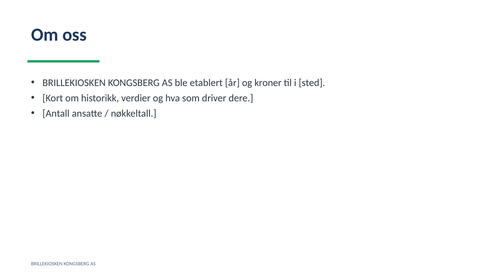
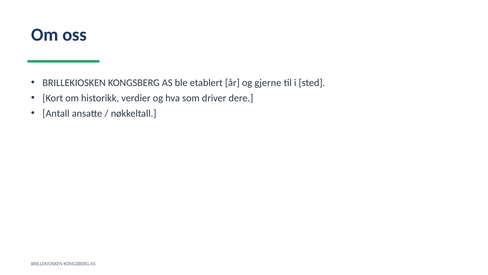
kroner: kroner -> gjerne
